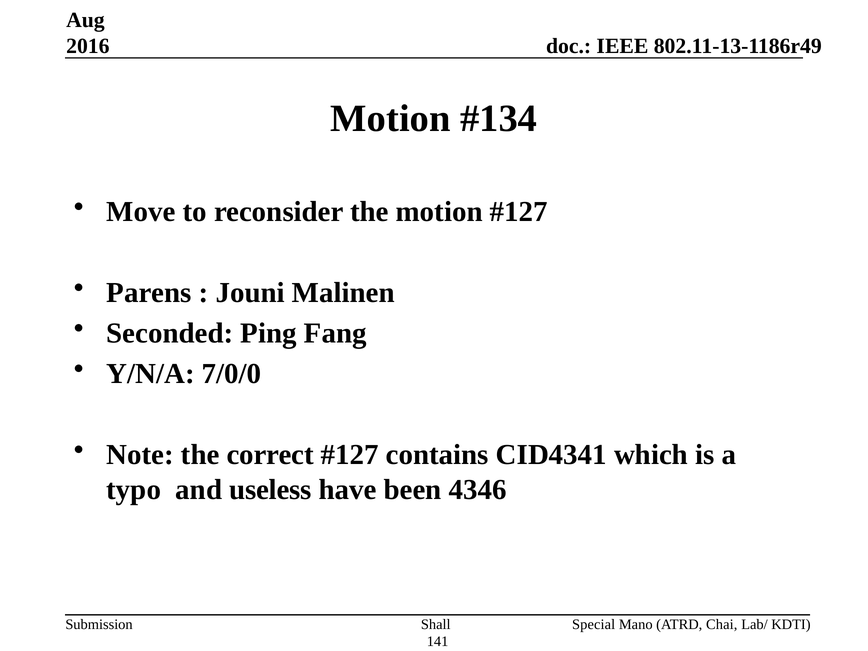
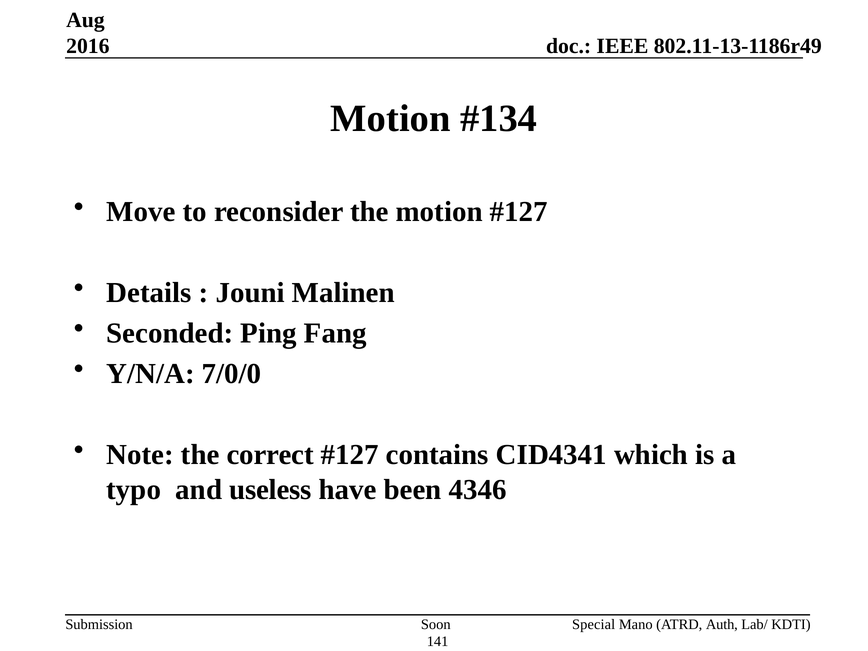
Parens: Parens -> Details
Shall: Shall -> Soon
Chai: Chai -> Auth
